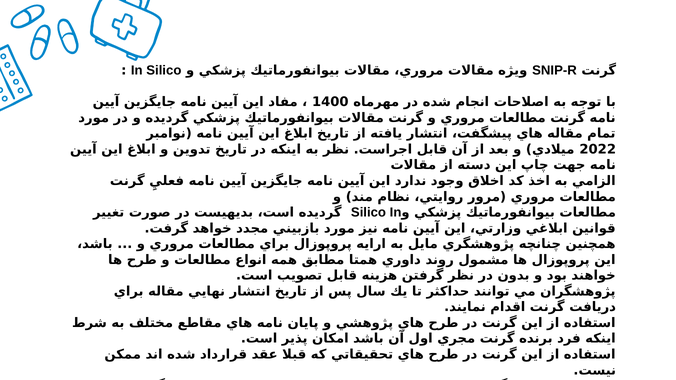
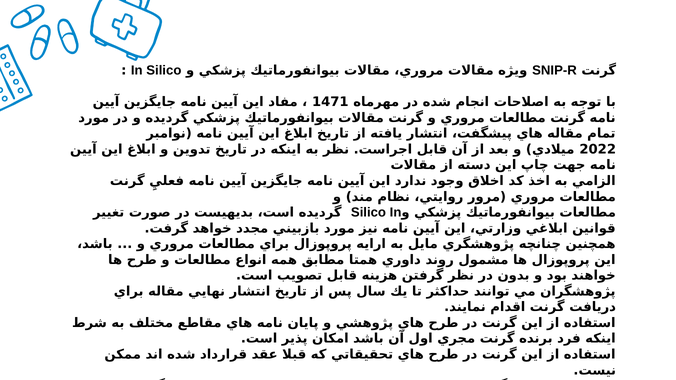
1400: 1400 -> 1471
